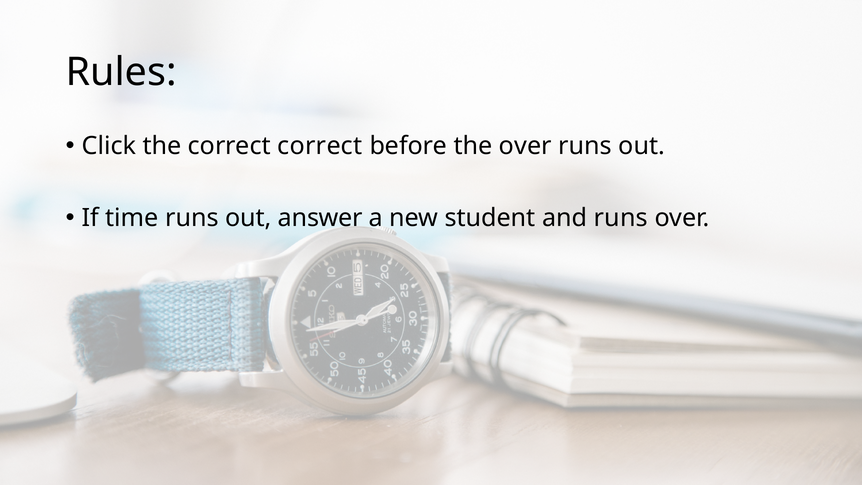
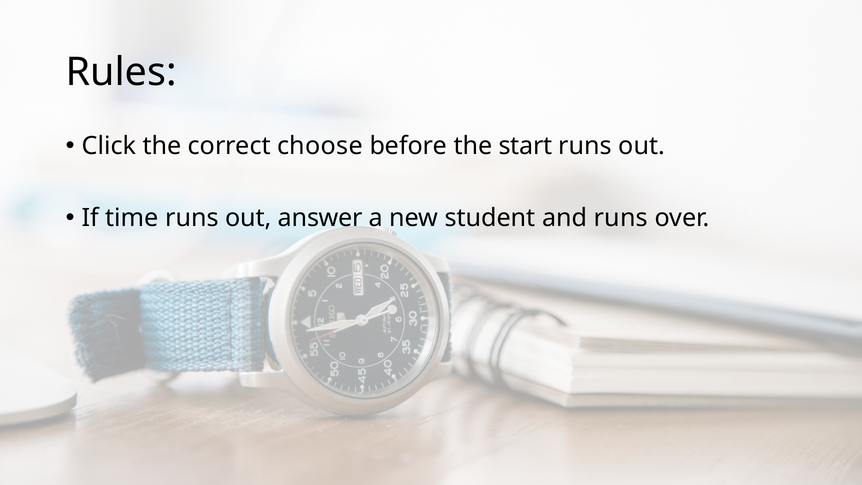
correct correct: correct -> choose
the over: over -> start
